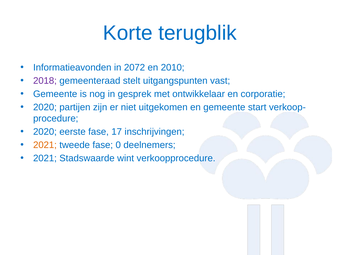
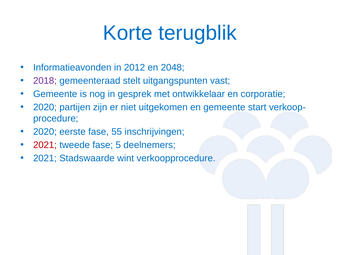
2072: 2072 -> 2012
2010: 2010 -> 2048
17: 17 -> 55
2021 at (45, 145) colour: orange -> red
0: 0 -> 5
